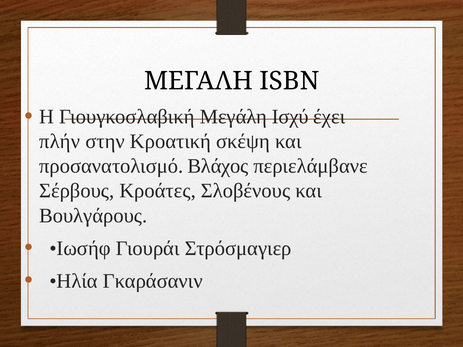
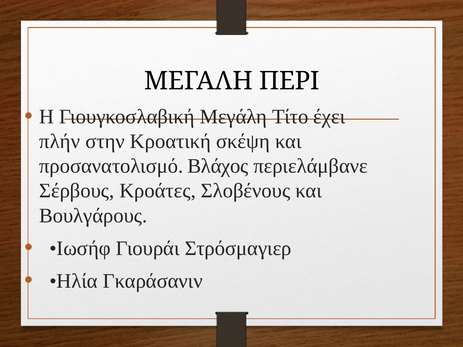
ISBN: ISBN -> ΠΕΡΙ
Ισχύ: Ισχύ -> Τίτο
